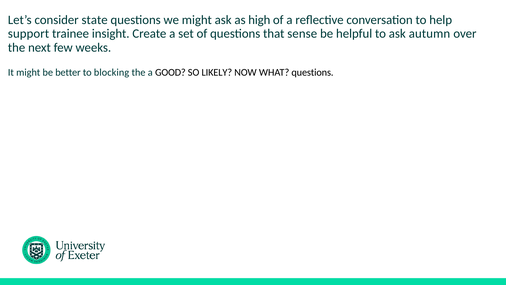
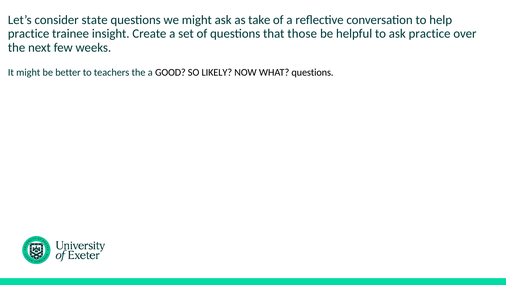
high: high -> take
support at (29, 34): support -> practice
sense: sense -> those
ask autumn: autumn -> practice
blocking: blocking -> teachers
